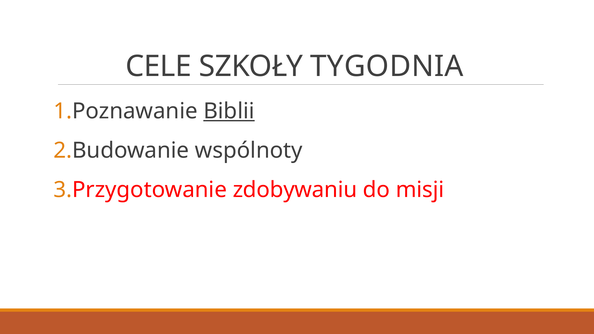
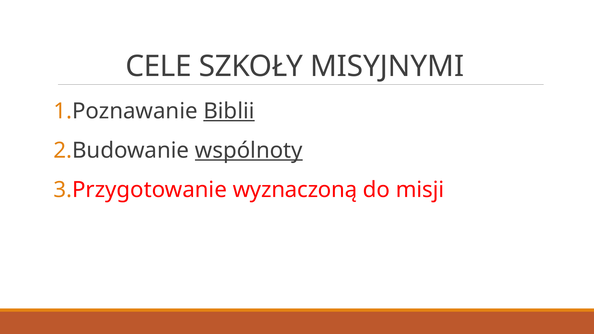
TYGODNIA: TYGODNIA -> MISYJNYMI
wspólnoty underline: none -> present
zdobywaniu: zdobywaniu -> wyznaczoną
